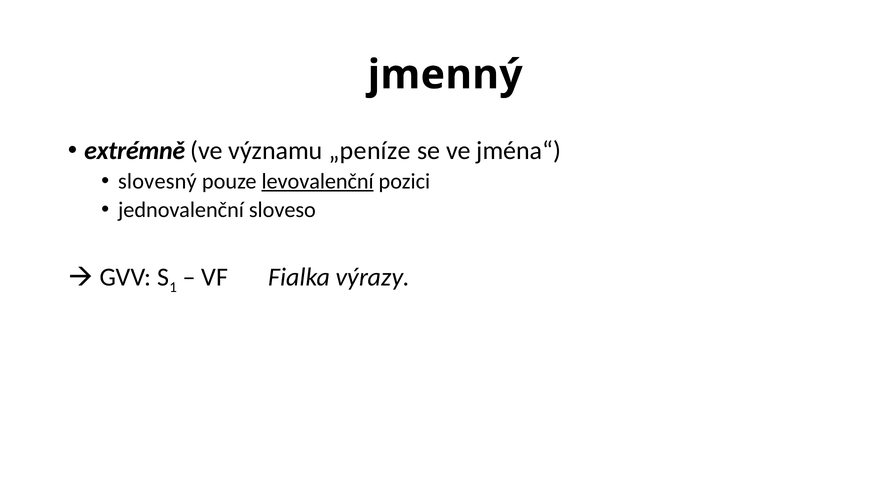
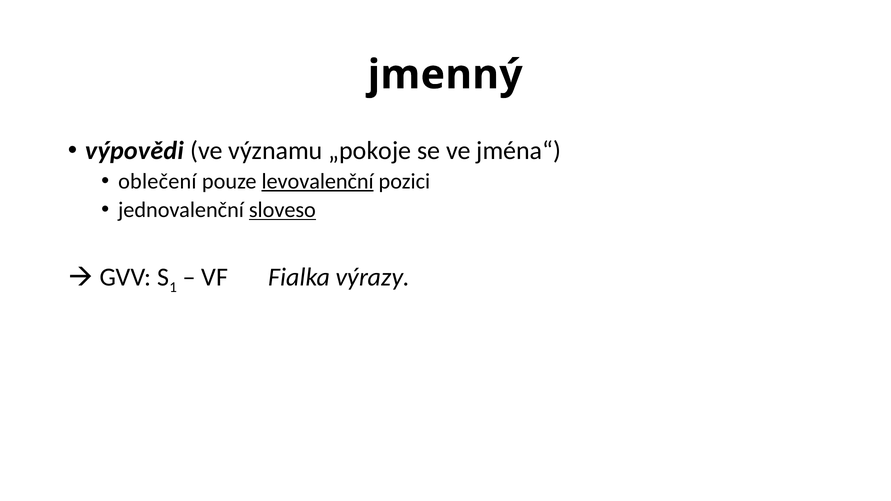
extrémně: extrémně -> výpovědi
„peníze: „peníze -> „pokoje
slovesný: slovesný -> oblečení
sloveso underline: none -> present
